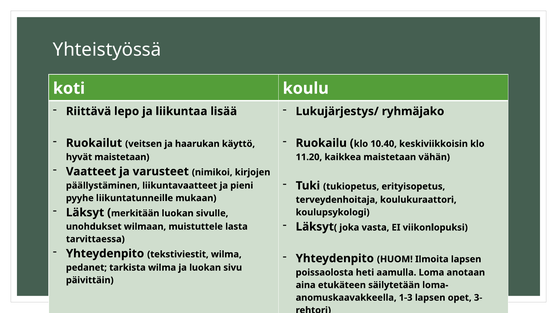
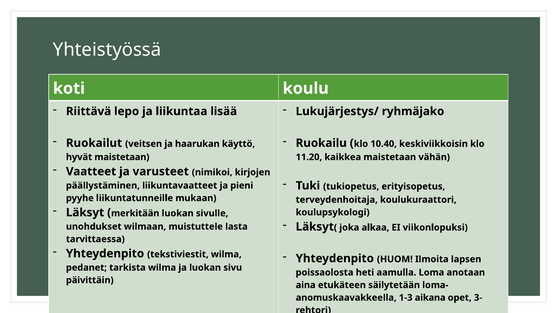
vasta: vasta -> alkaa
1-3 lapsen: lapsen -> aikana
